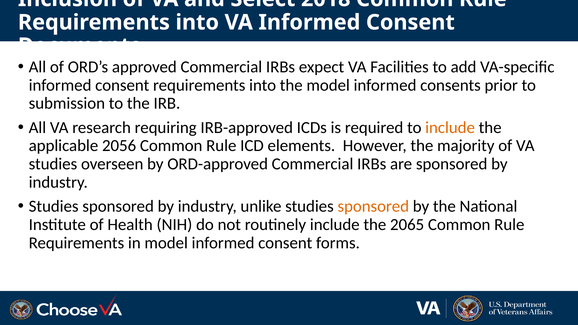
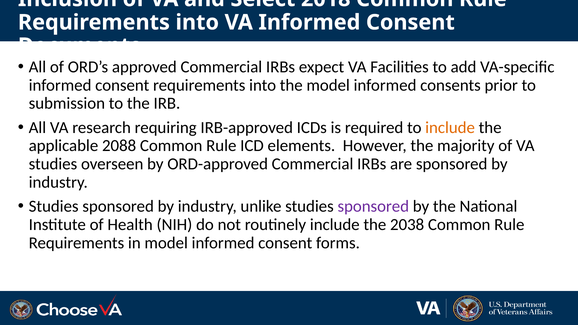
2056: 2056 -> 2088
sponsored at (373, 206) colour: orange -> purple
2065: 2065 -> 2038
